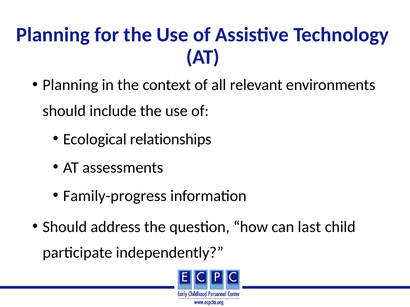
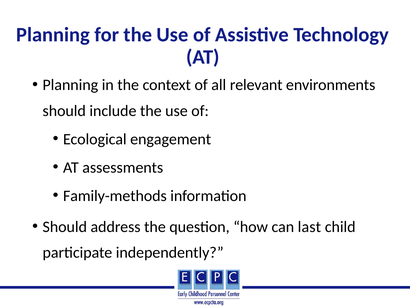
relationships: relationships -> engagement
Family-progress: Family-progress -> Family-methods
